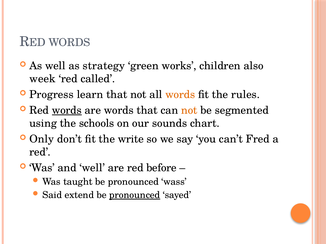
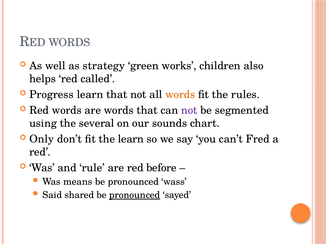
week: week -> helps
words at (67, 110) underline: present -> none
not at (189, 110) colour: orange -> purple
schools: schools -> several
the write: write -> learn
and well: well -> rule
taught: taught -> means
extend: extend -> shared
